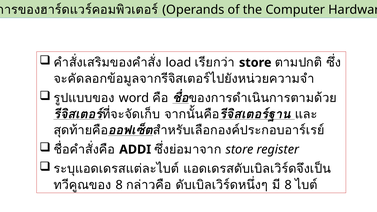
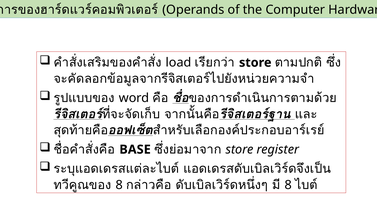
ADDI: ADDI -> BASE
